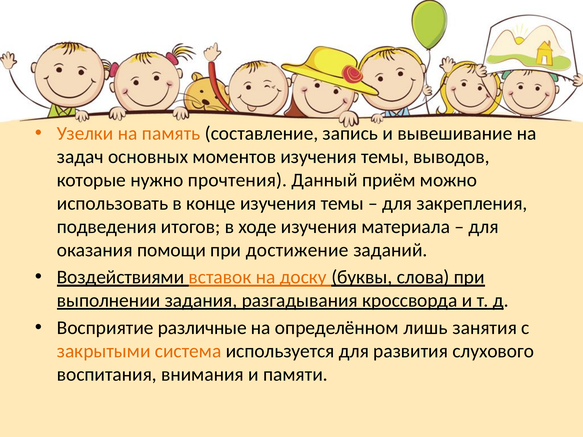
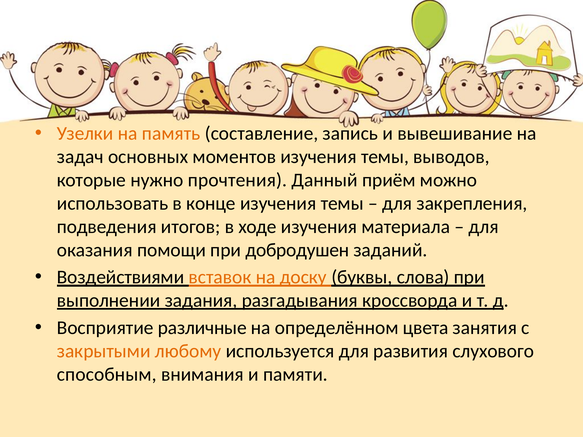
достижение: достижение -> добродушен
лишь: лишь -> цвета
система: система -> любому
воспитания: воспитания -> способным
